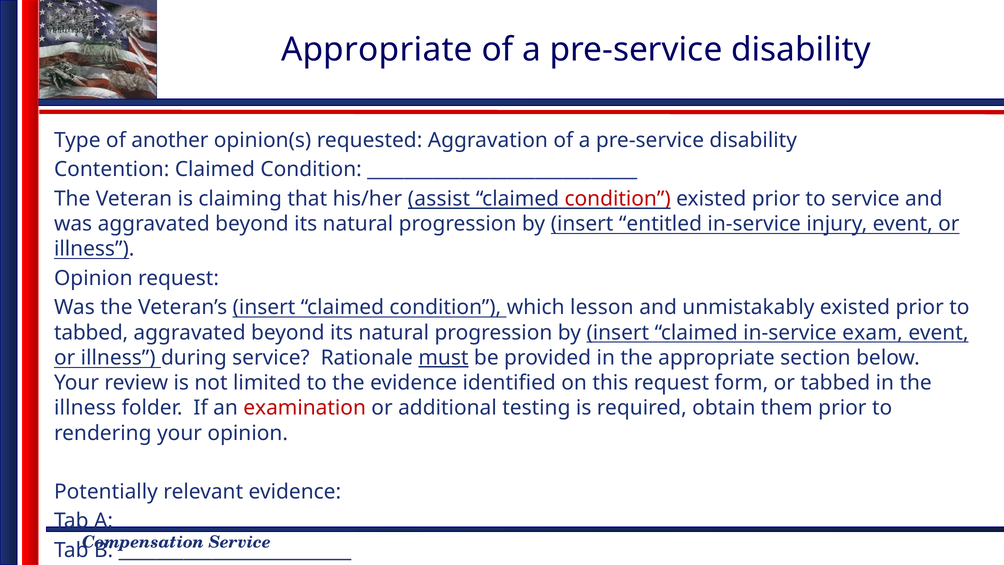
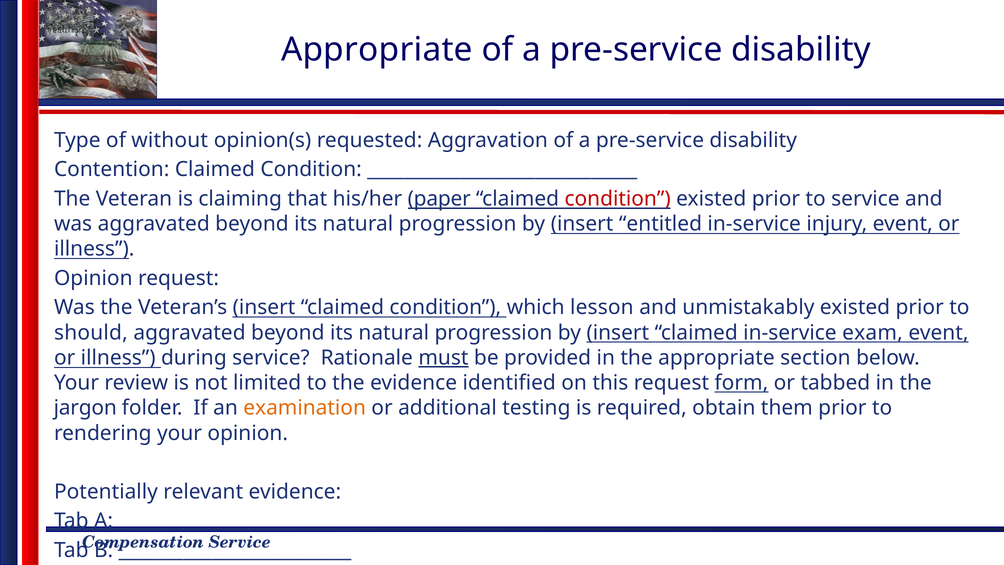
another: another -> without
assist: assist -> paper
tabbed at (91, 333): tabbed -> should
form underline: none -> present
illness at (85, 408): illness -> jargon
examination colour: red -> orange
